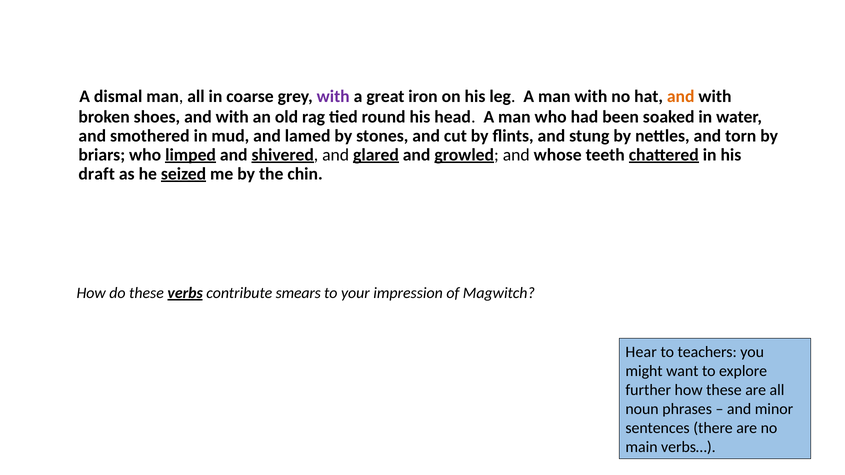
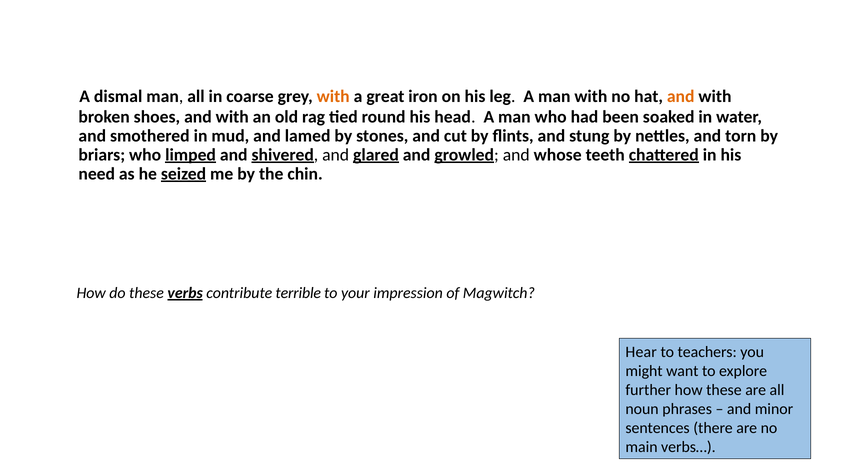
with at (333, 96) colour: purple -> orange
draft: draft -> need
smears: smears -> terrible
